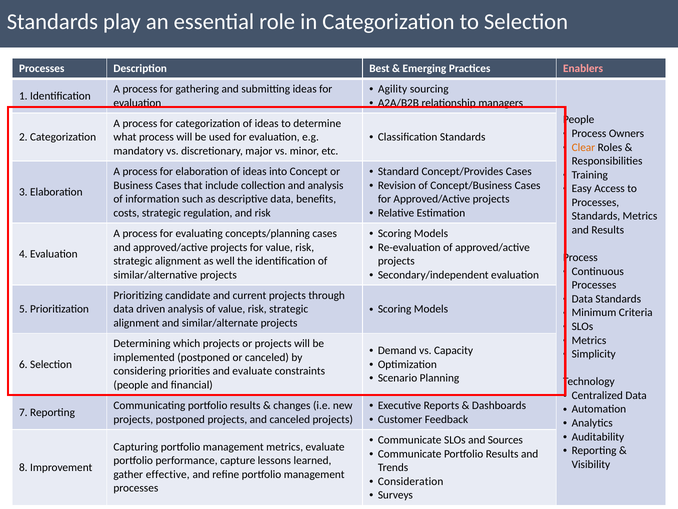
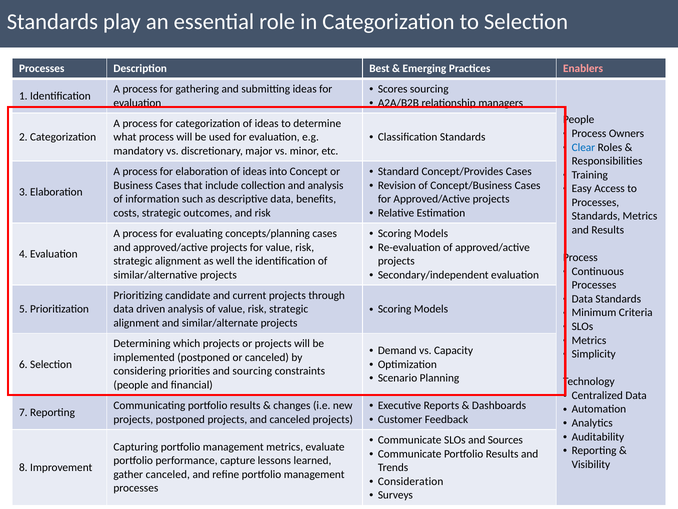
Agility: Agility -> Scores
Clear colour: orange -> blue
regulation: regulation -> outcomes
and evaluate: evaluate -> sourcing
gather effective: effective -> canceled
